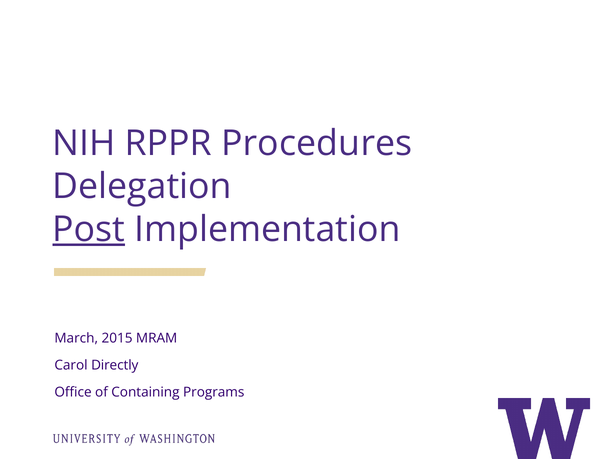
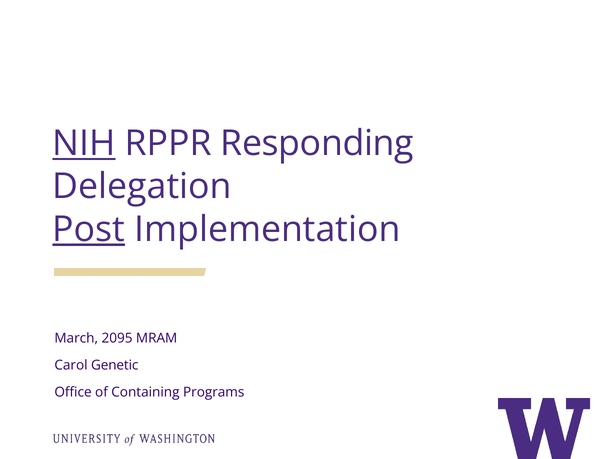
NIH underline: none -> present
Procedures: Procedures -> Responding
2015: 2015 -> 2095
Directly: Directly -> Genetic
